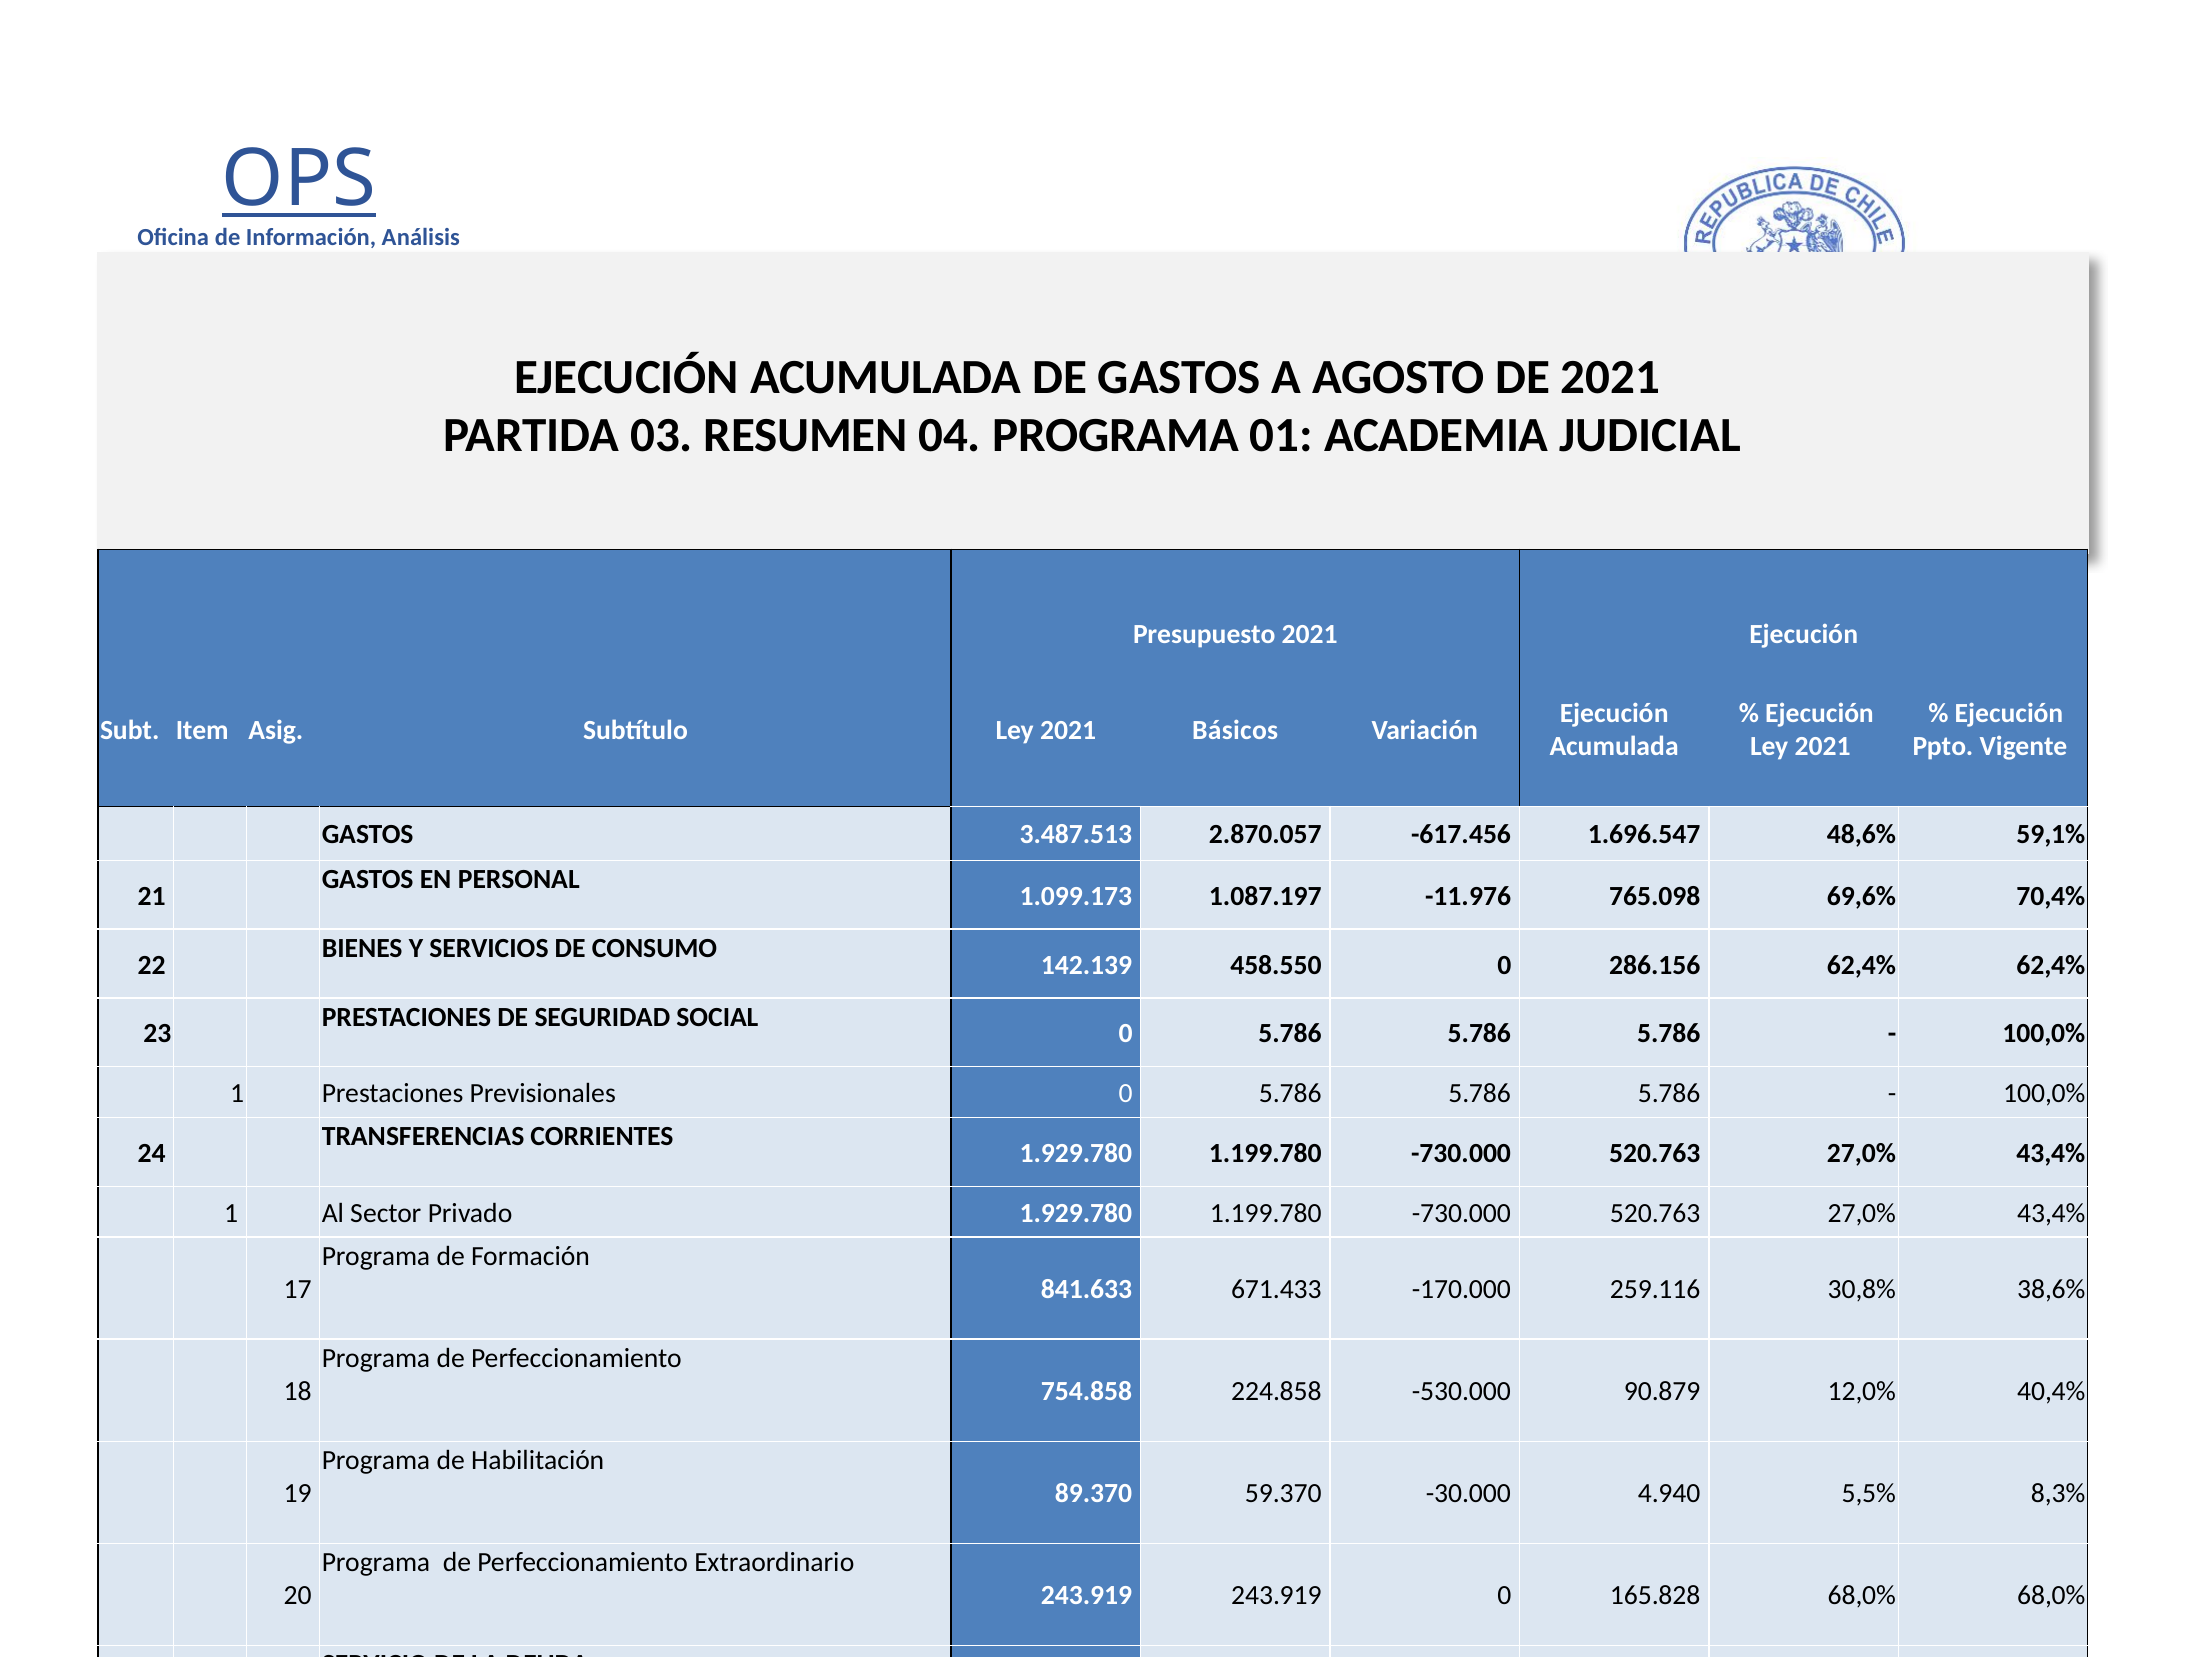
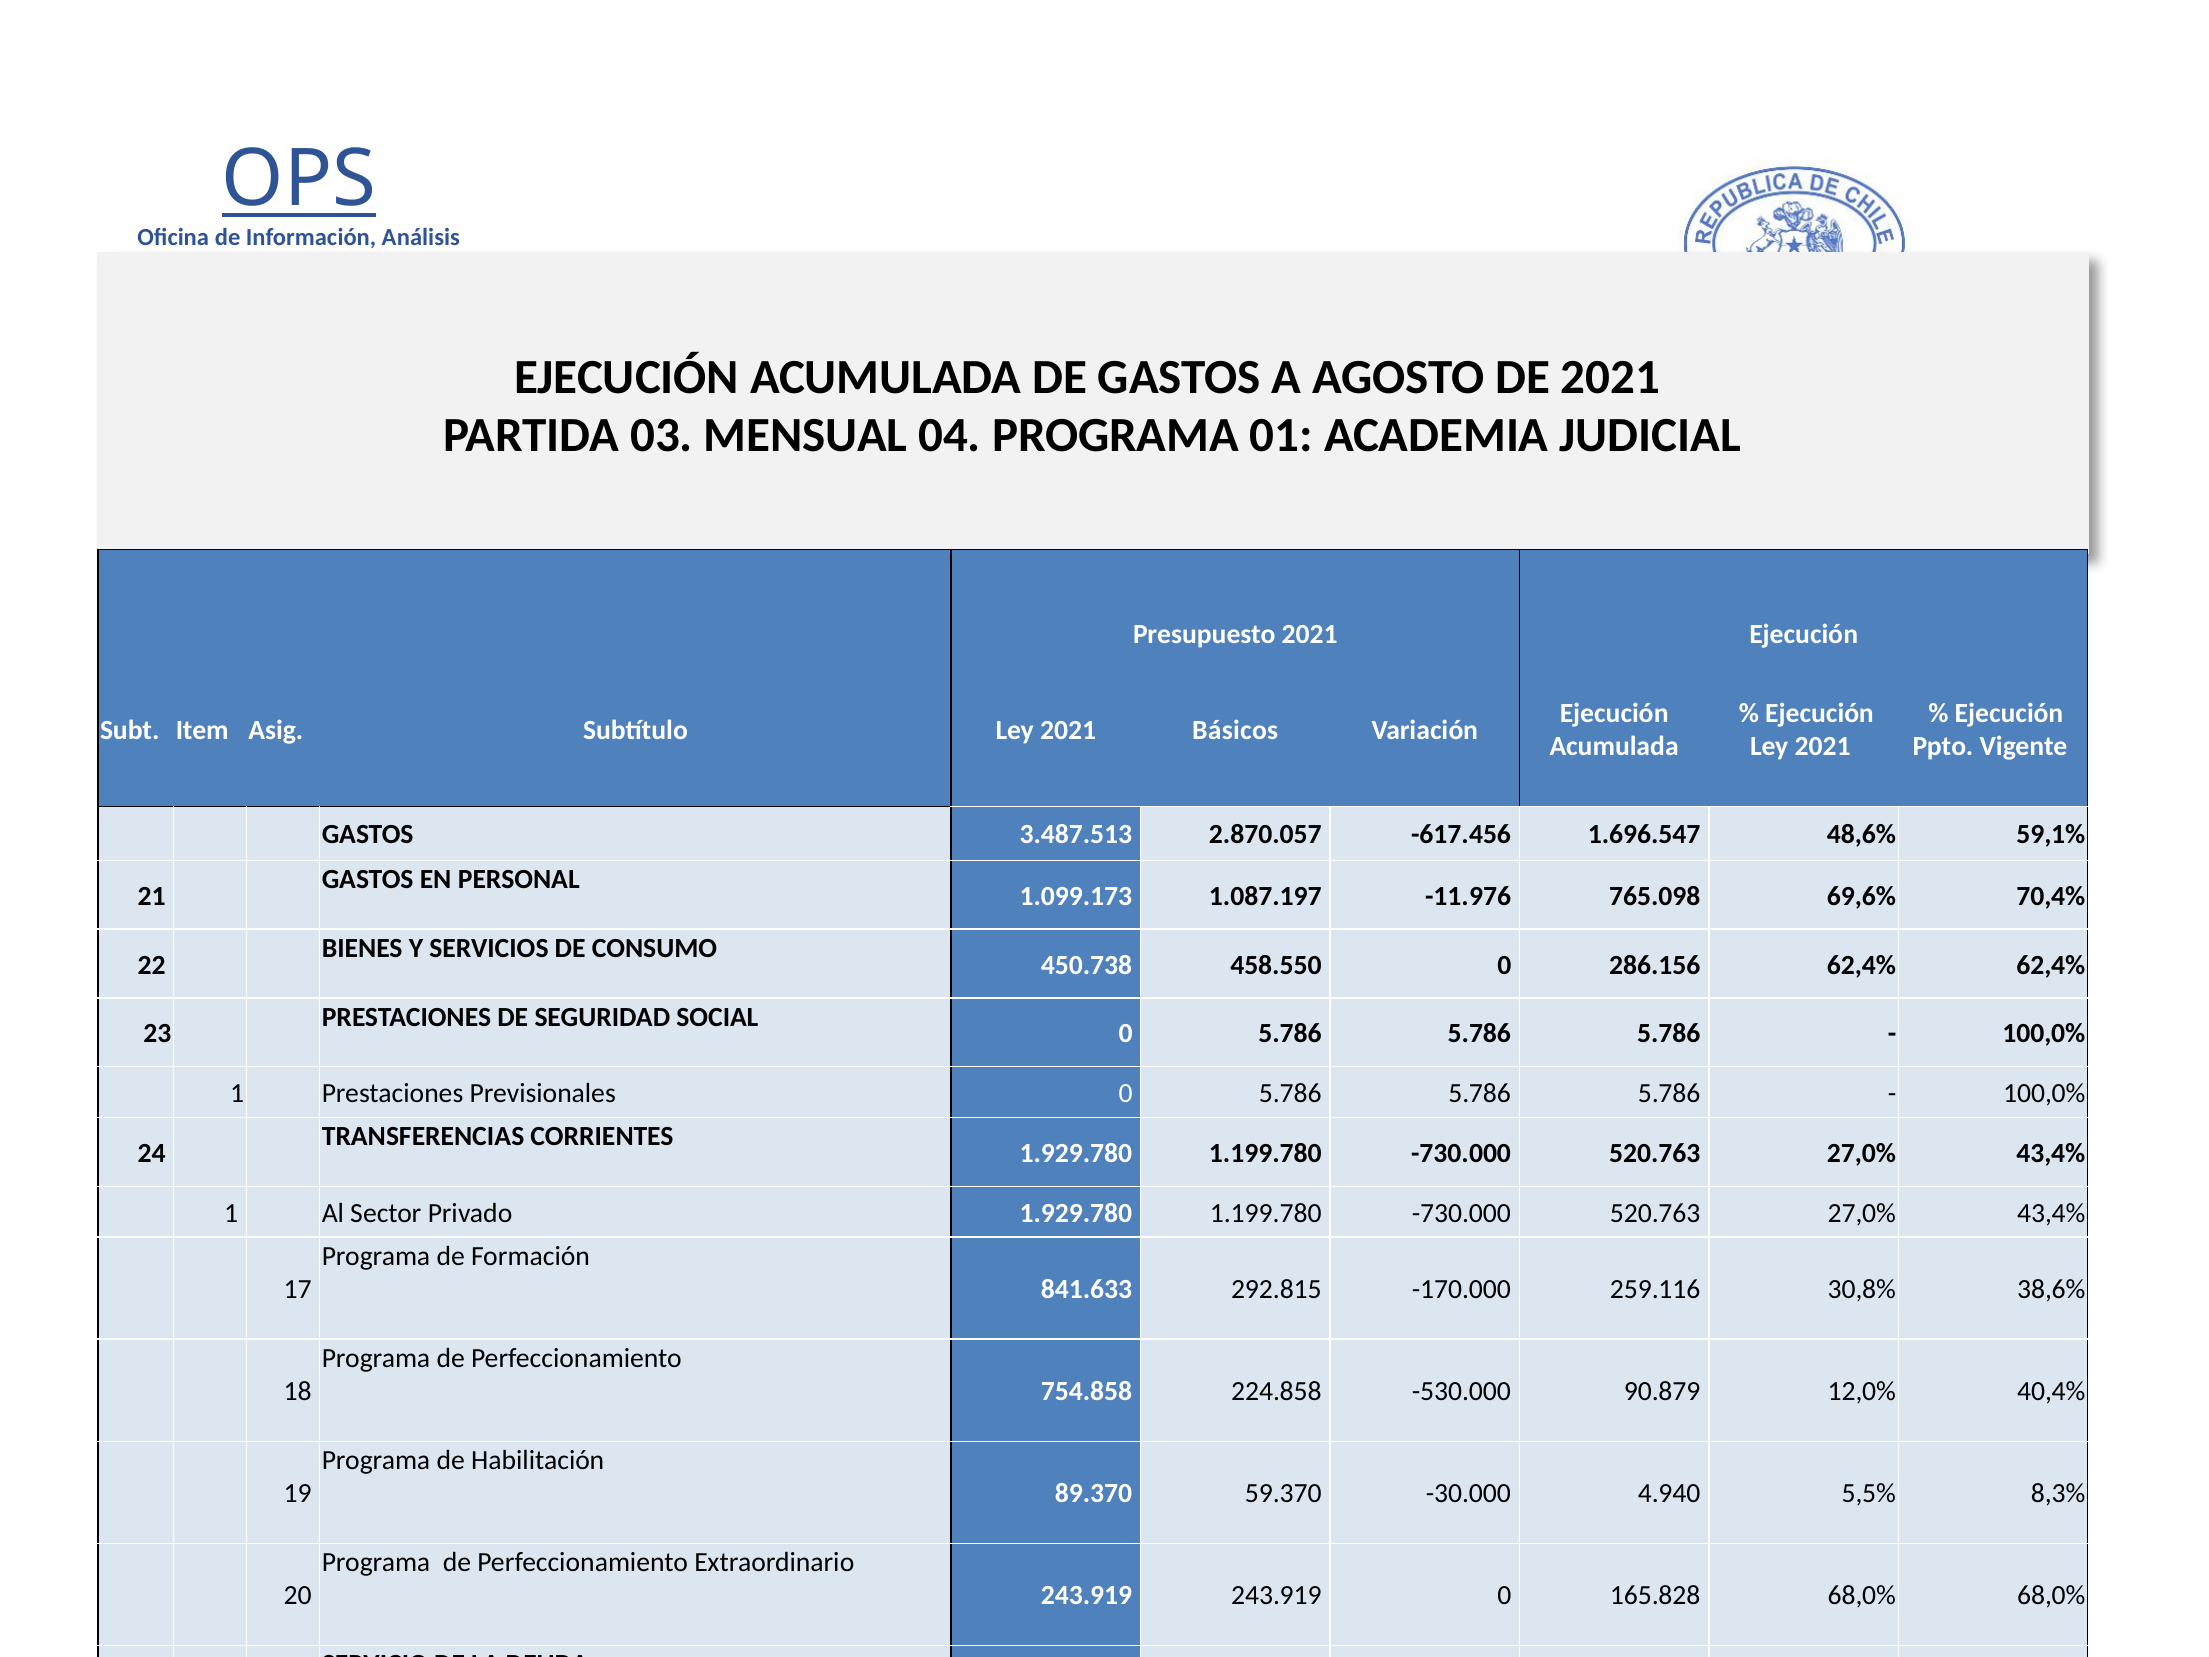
03 RESUMEN: RESUMEN -> MENSUAL
142.139: 142.139 -> 450.738
671.433: 671.433 -> 292.815
